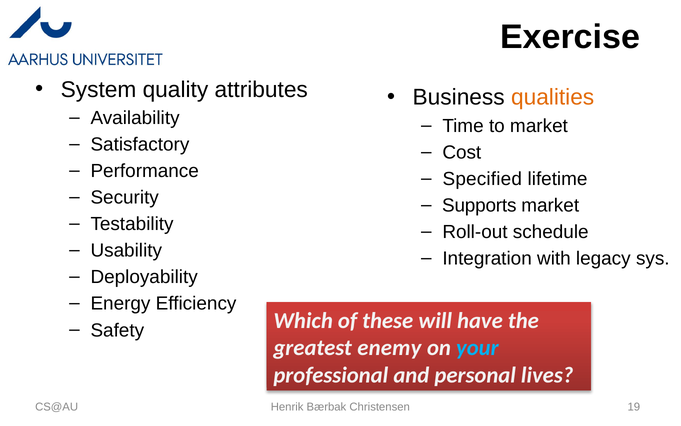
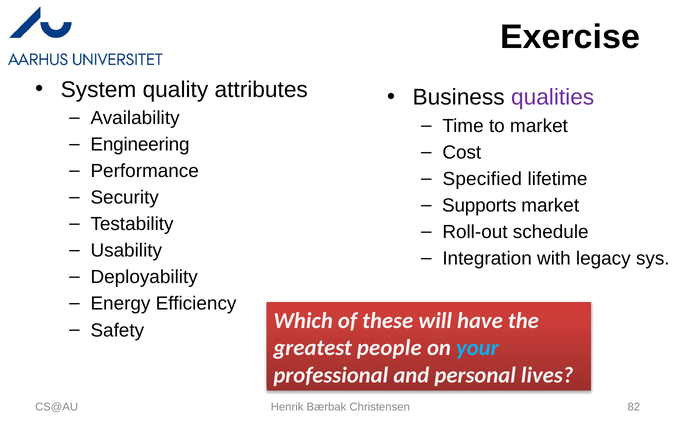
qualities colour: orange -> purple
Satisfactory: Satisfactory -> Engineering
enemy: enemy -> people
19: 19 -> 82
